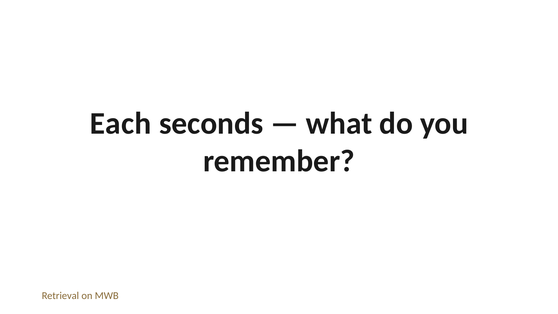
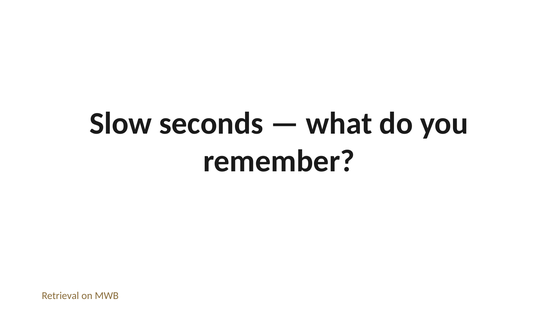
Each: Each -> Slow
